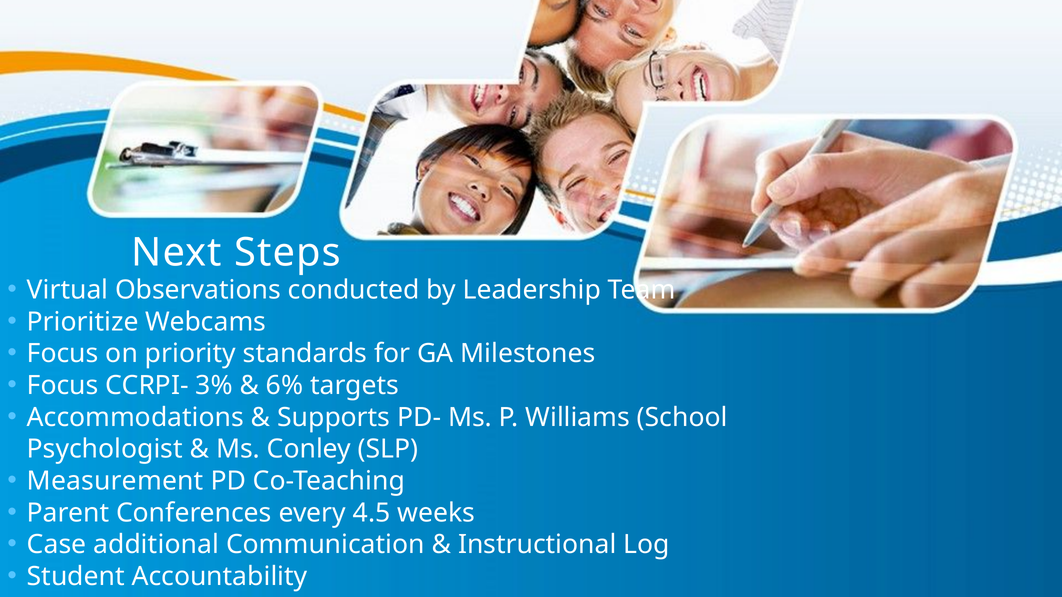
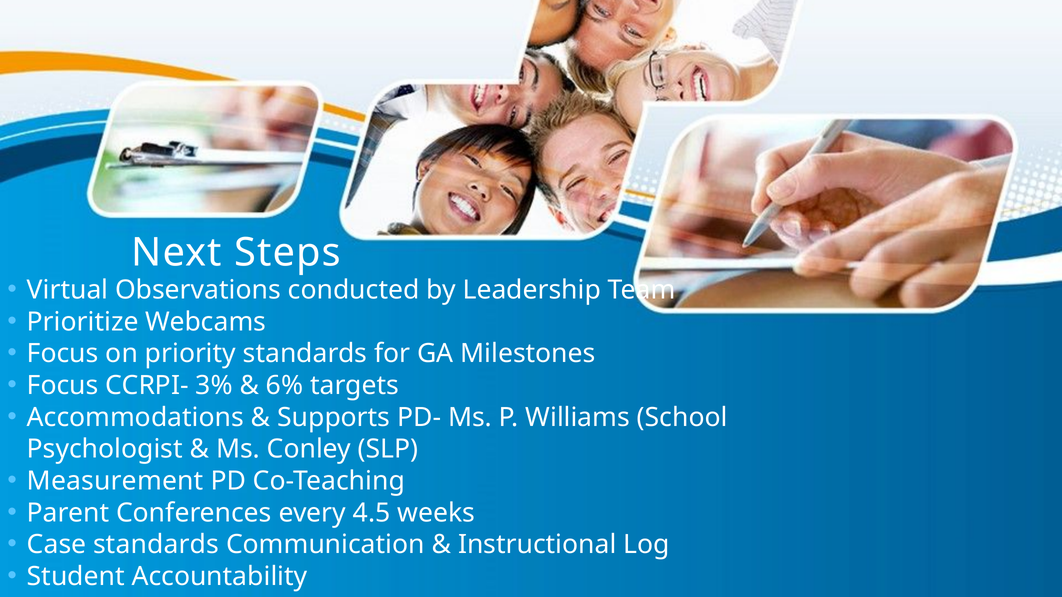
Case additional: additional -> standards
